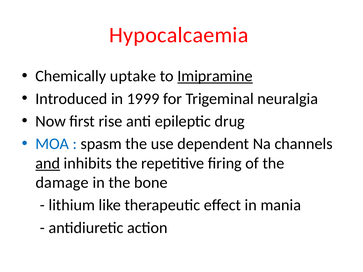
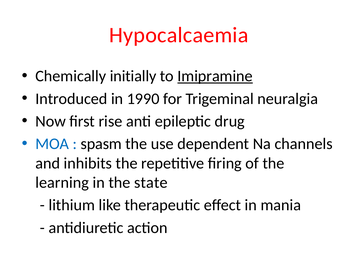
uptake: uptake -> initially
1999: 1999 -> 1990
and underline: present -> none
damage: damage -> learning
bone: bone -> state
